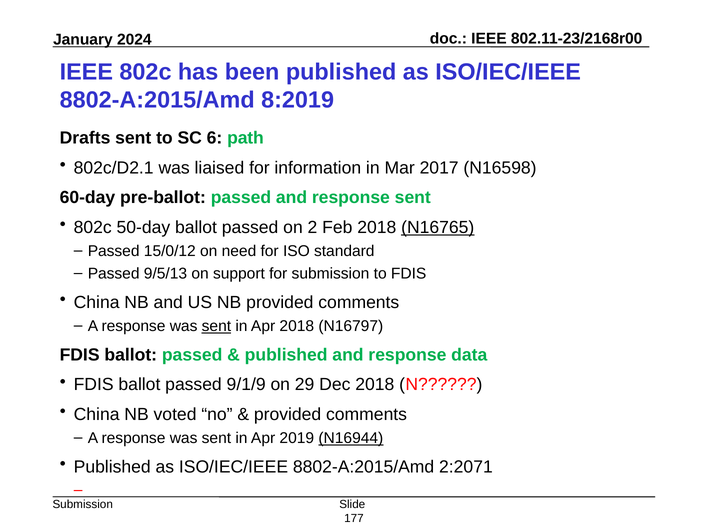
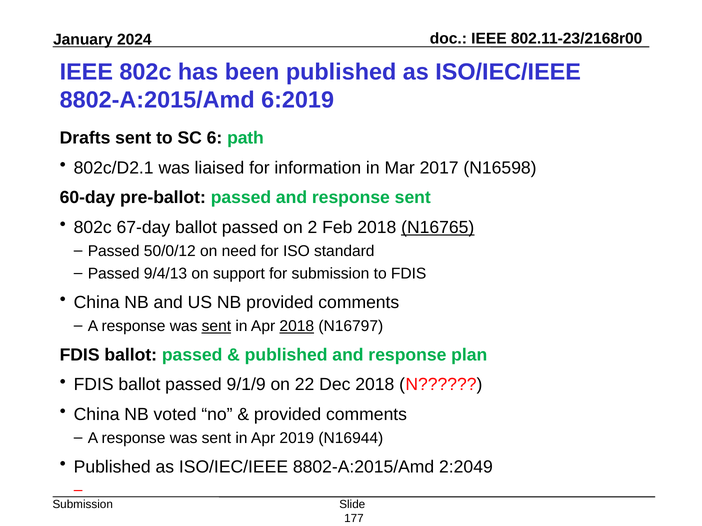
8:2019: 8:2019 -> 6:2019
50-day: 50-day -> 67-day
15/0/12: 15/0/12 -> 50/0/12
9/5/13: 9/5/13 -> 9/4/13
2018 at (297, 326) underline: none -> present
data: data -> plan
29: 29 -> 22
N16944 underline: present -> none
2:2071: 2:2071 -> 2:2049
